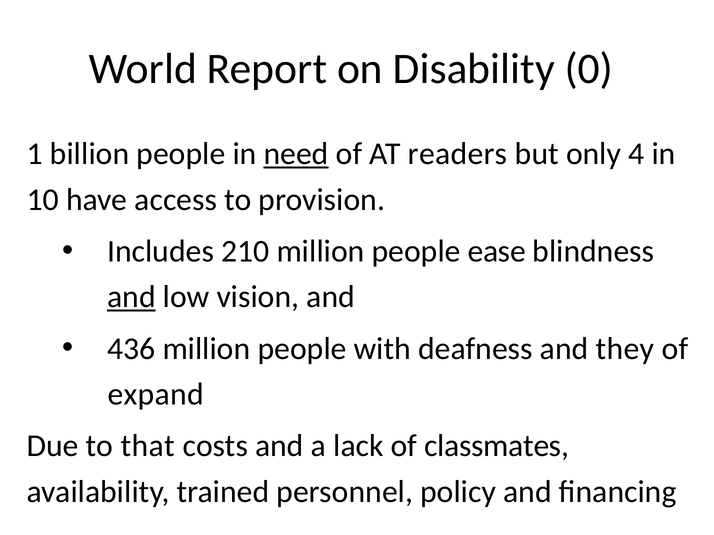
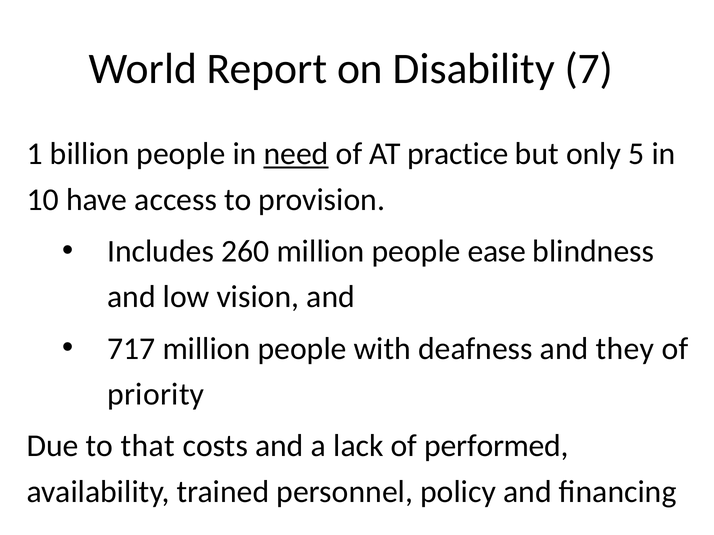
0: 0 -> 7
readers: readers -> practice
4: 4 -> 5
210: 210 -> 260
and at (131, 297) underline: present -> none
436: 436 -> 717
expand: expand -> priority
classmates: classmates -> performed
